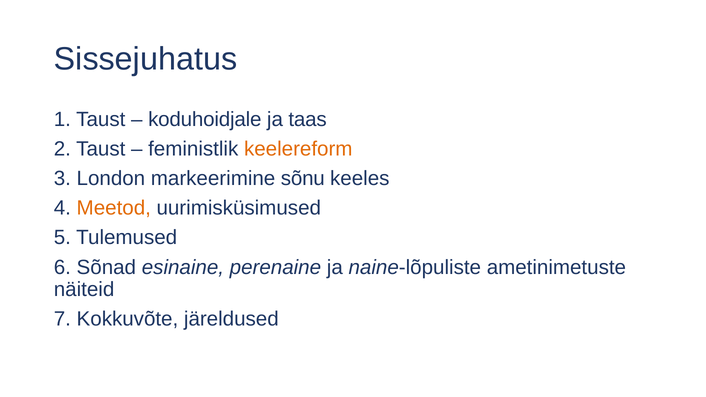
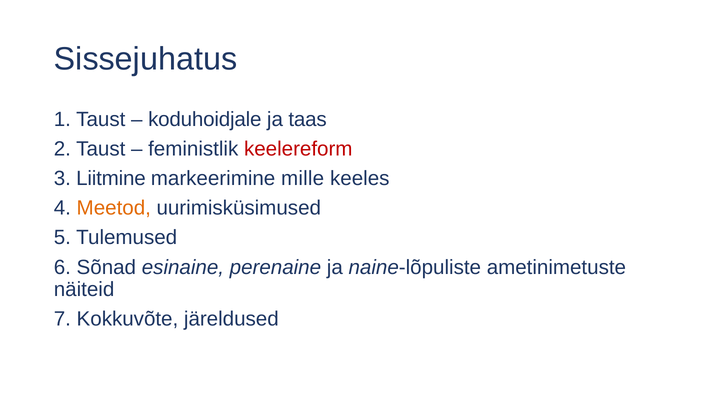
keelereform colour: orange -> red
London: London -> Liitmine
sõnu: sõnu -> mille
